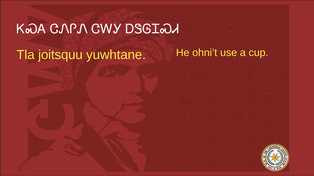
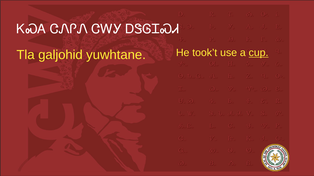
joitsquu: joitsquu -> galjohid
ohni’t: ohni’t -> took’t
cup underline: none -> present
